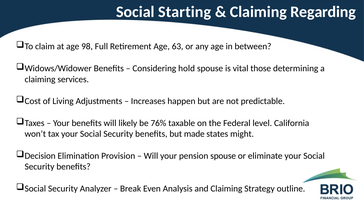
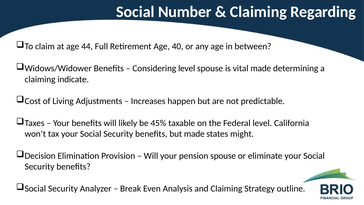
Starting: Starting -> Number
98: 98 -> 44
63: 63 -> 40
Considering hold: hold -> level
vital those: those -> made
services: services -> indicate
76%: 76% -> 45%
